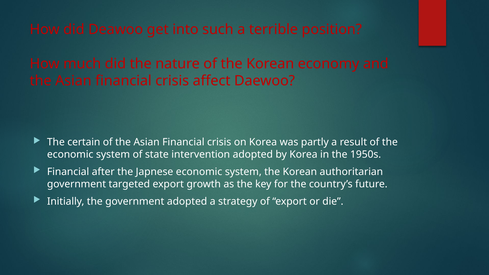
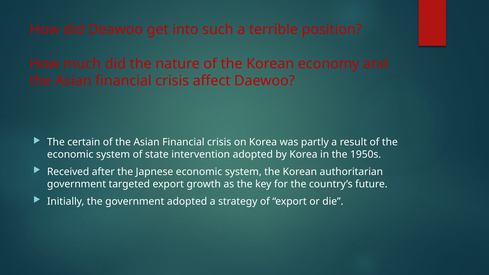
Financial at (68, 172): Financial -> Received
